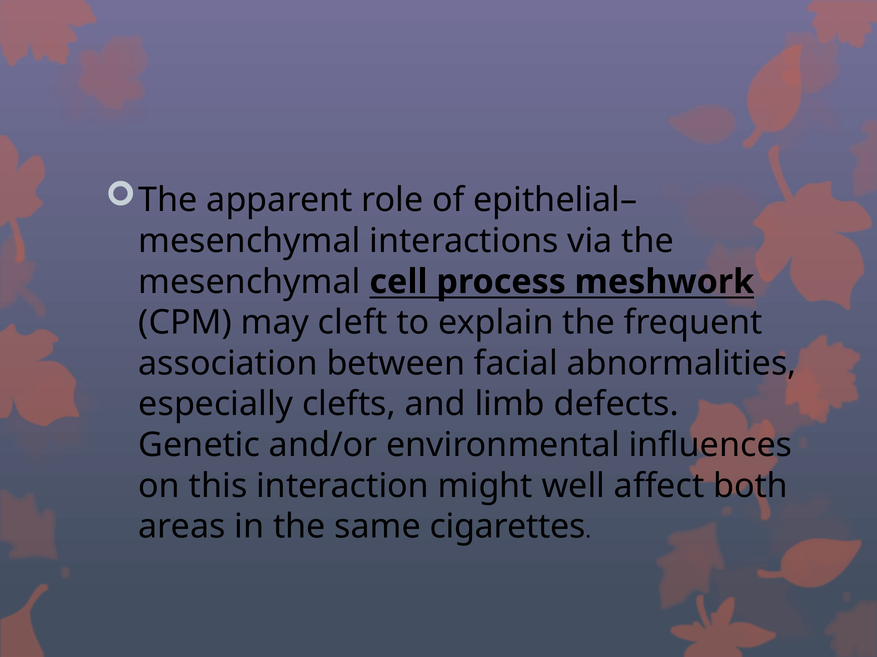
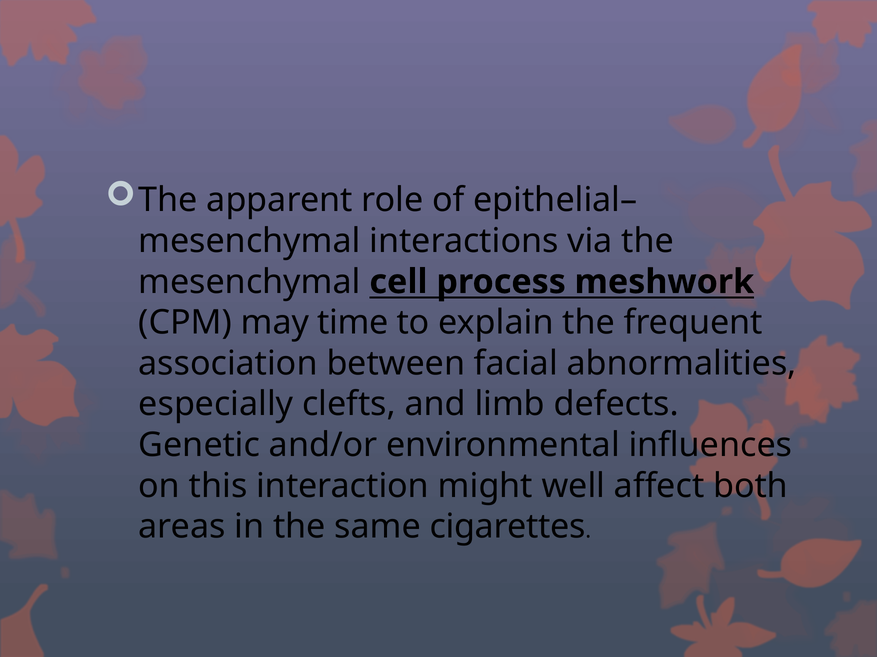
cleft: cleft -> time
